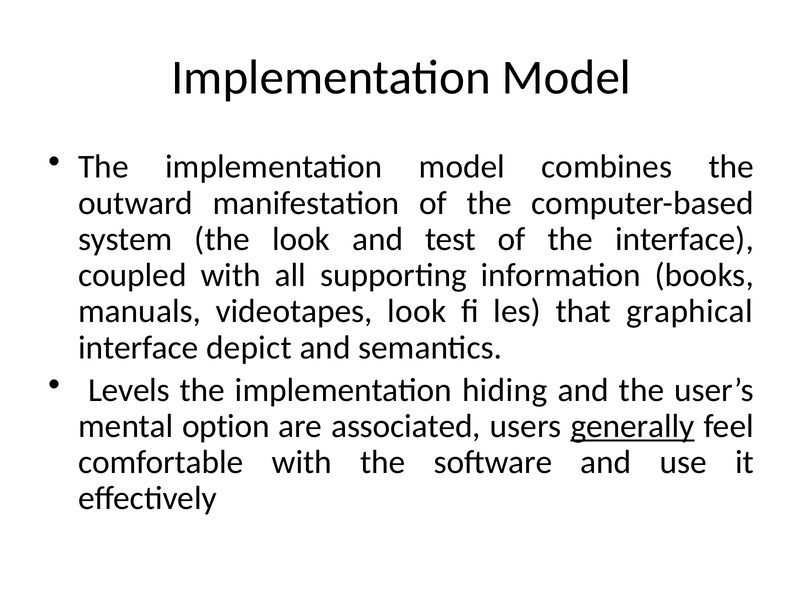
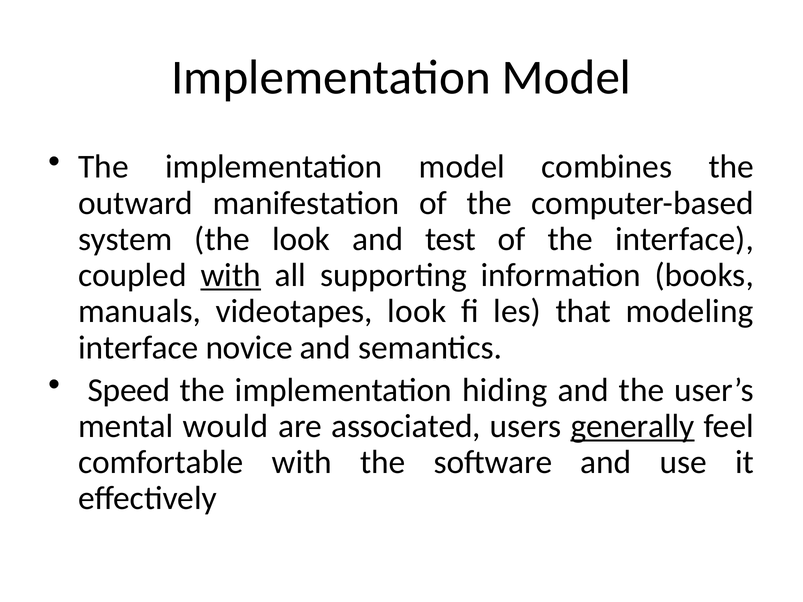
with at (231, 275) underline: none -> present
graphical: graphical -> modeling
depict: depict -> novice
Levels: Levels -> Speed
option: option -> would
